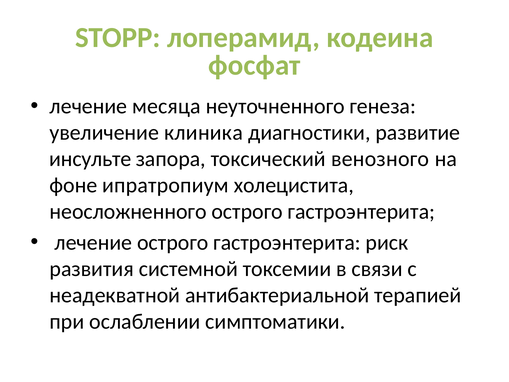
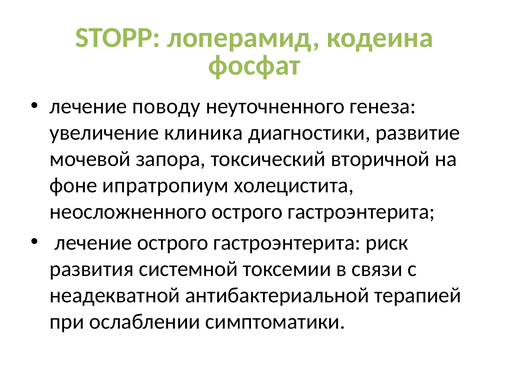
месяца: месяца -> поводу
инсульте: инсульте -> мочевой
венозного: венозного -> вторичной
